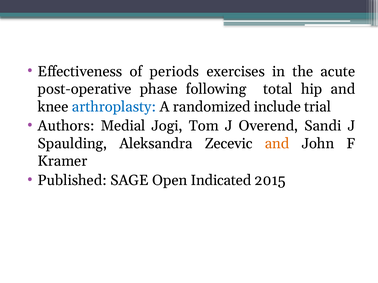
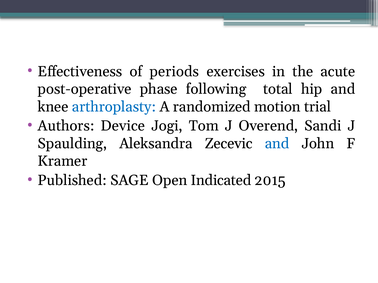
include: include -> motion
Medial: Medial -> Device
and at (277, 144) colour: orange -> blue
